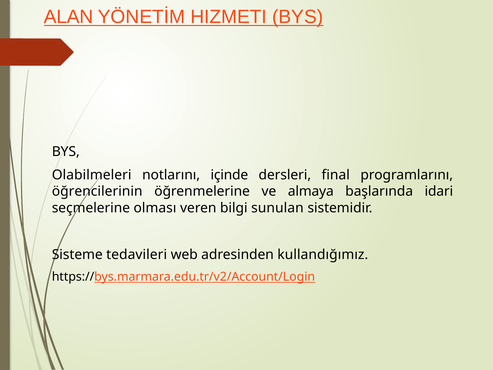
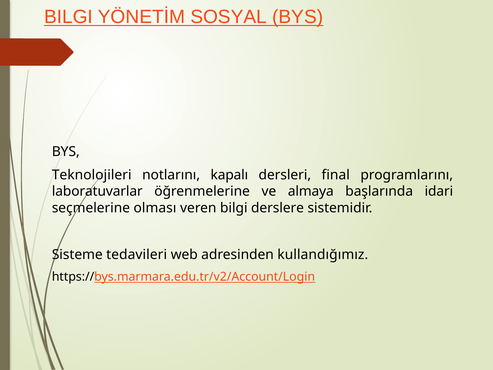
ALAN at (69, 17): ALAN -> BILGI
HIZMETI: HIZMETI -> SOSYAL
Olabilmeleri: Olabilmeleri -> Teknolojileri
içinde: içinde -> kapalı
öğrencilerinin: öğrencilerinin -> laboratuvarlar
sunulan: sunulan -> derslere
